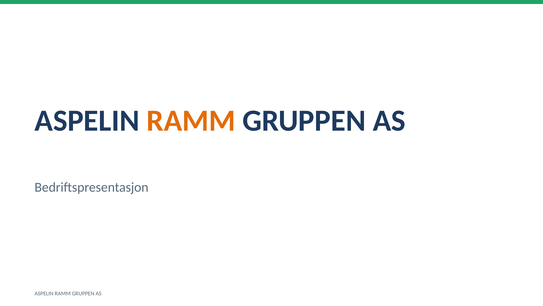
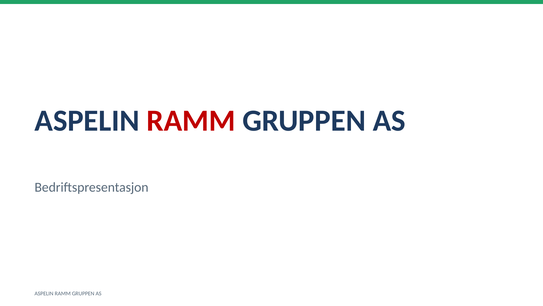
RAMM at (191, 120) colour: orange -> red
